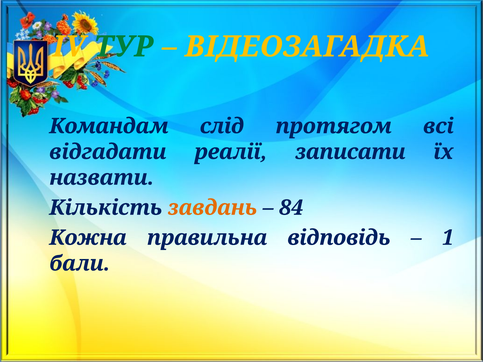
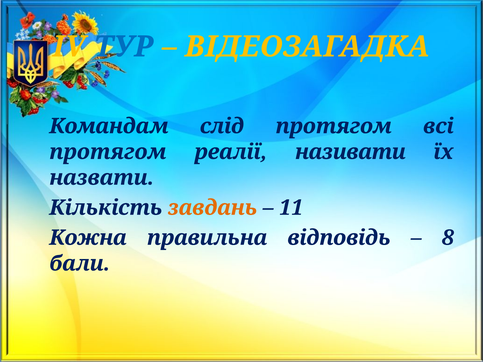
ТУР colour: green -> blue
відгадати at (108, 152): відгадати -> протягом
записати: записати -> називати
84: 84 -> 11
1: 1 -> 8
